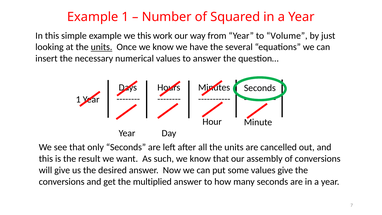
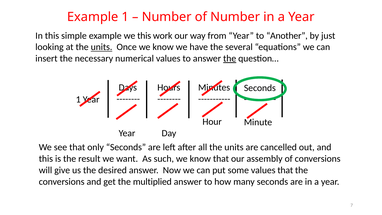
of Squared: Squared -> Number
Volume: Volume -> Another
the at (230, 59) underline: none -> present
values give: give -> that
